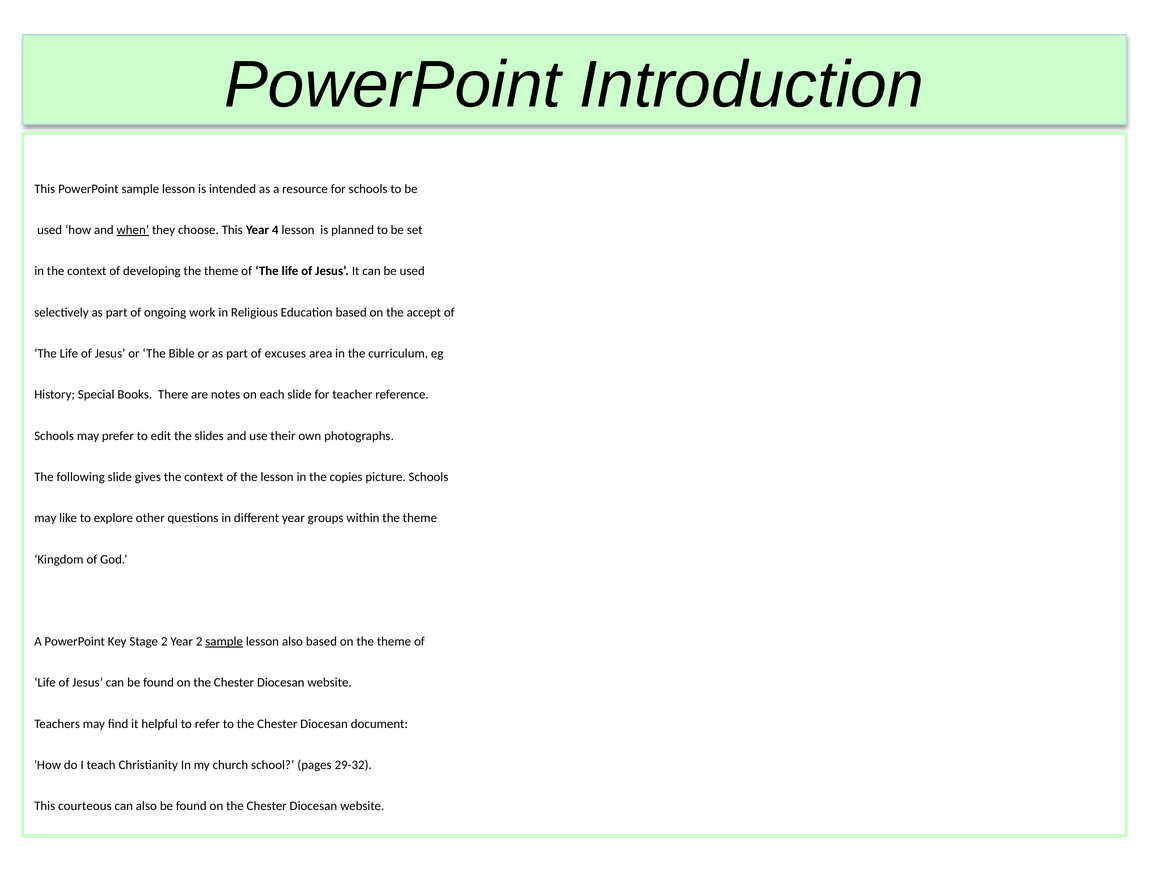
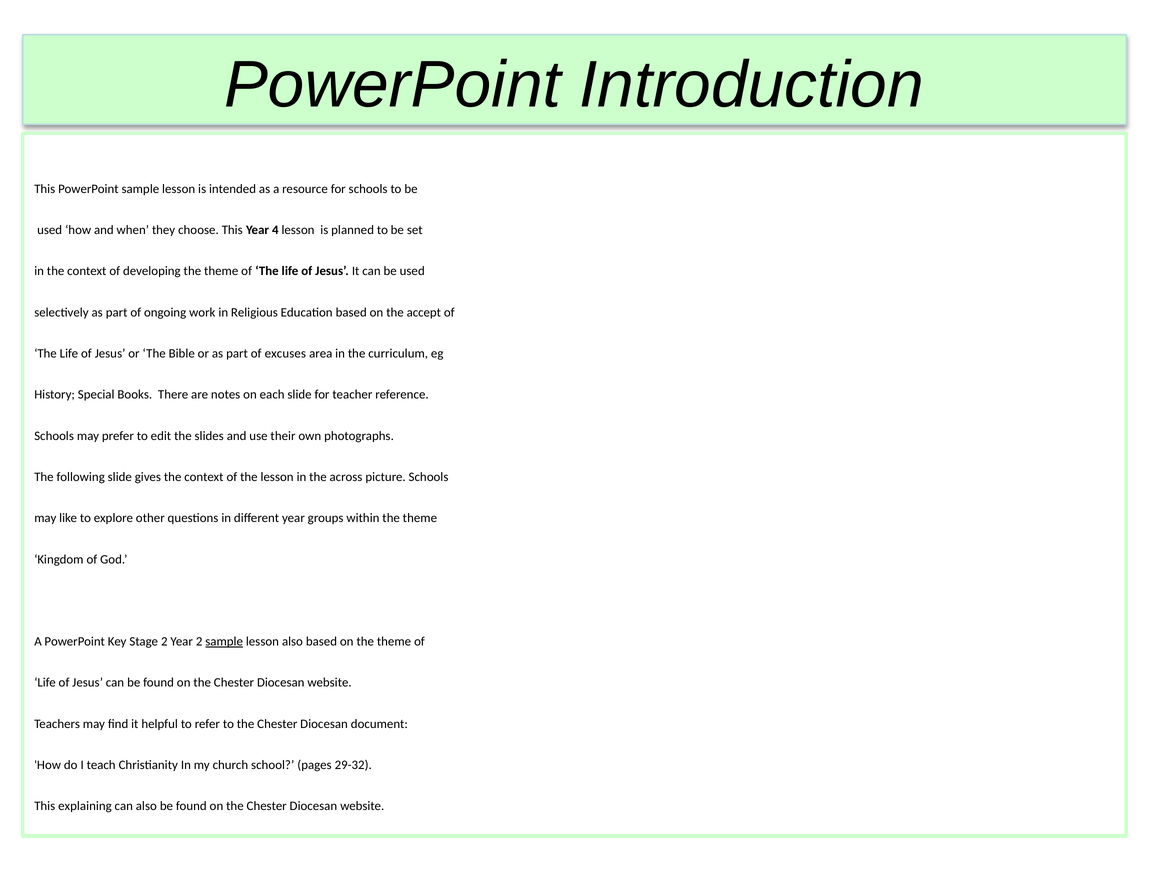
when underline: present -> none
copies: copies -> across
courteous: courteous -> explaining
